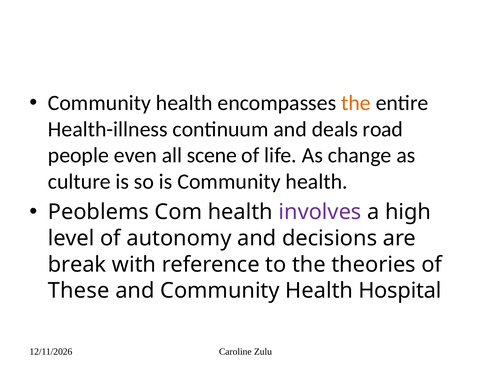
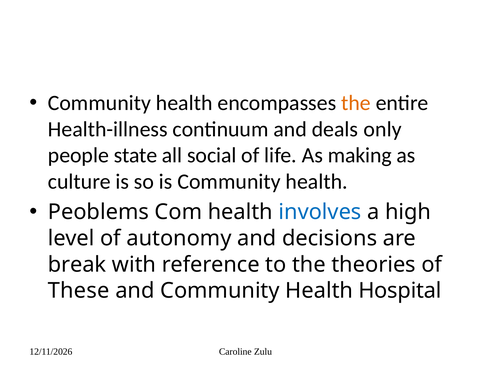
road: road -> only
even: even -> state
scene: scene -> social
change: change -> making
involves colour: purple -> blue
